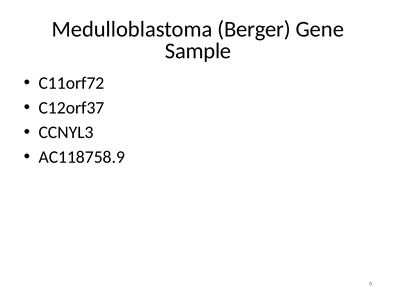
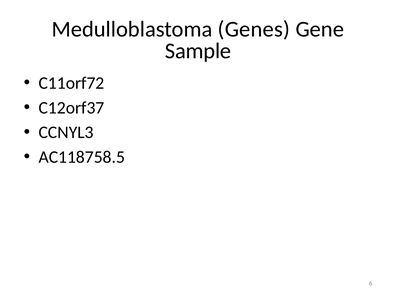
Berger: Berger -> Genes
AC118758.9: AC118758.9 -> AC118758.5
